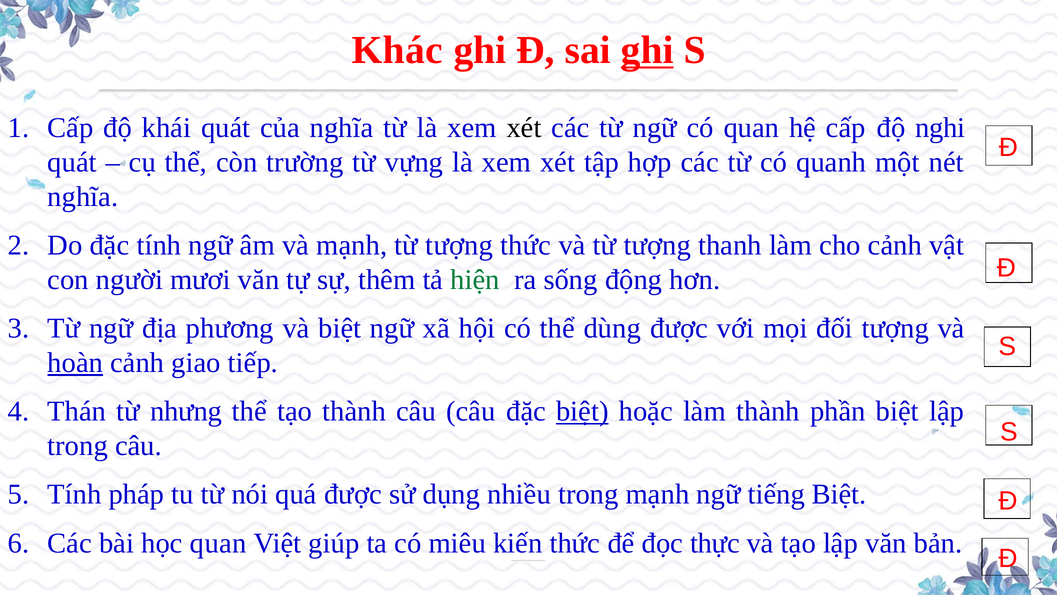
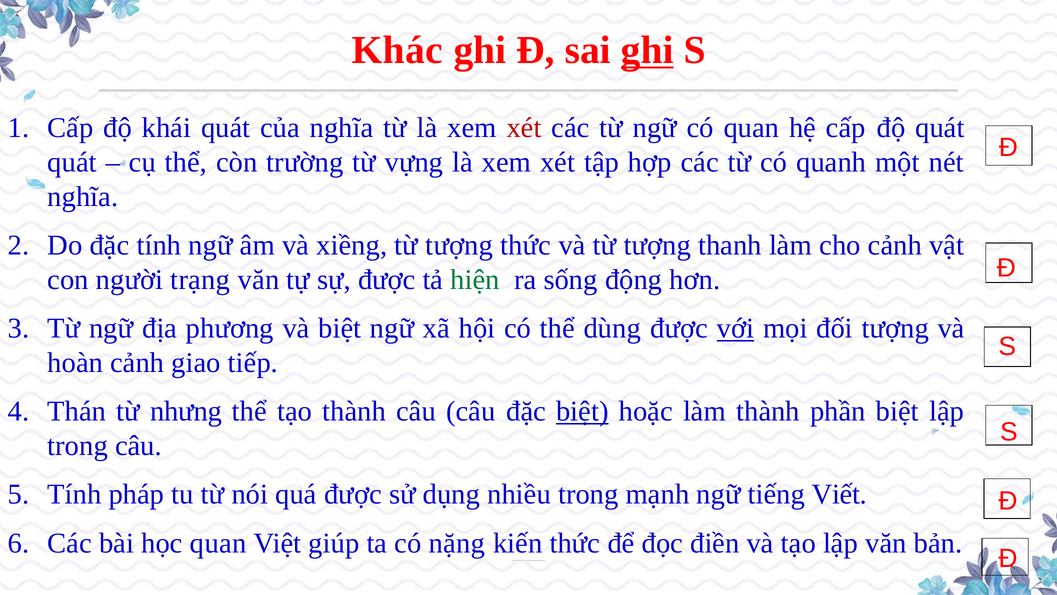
xét at (524, 128) colour: black -> red
độ nghi: nghi -> quát
và mạnh: mạnh -> xiềng
mươi: mươi -> trạng
sự thêm: thêm -> được
với underline: none -> present
hoàn underline: present -> none
tiếng Biệt: Biệt -> Viết
miêu: miêu -> nặng
thực: thực -> điền
